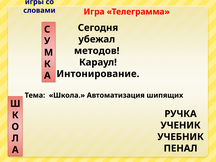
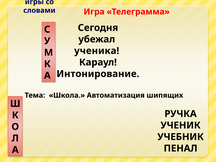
методов: методов -> ученика
